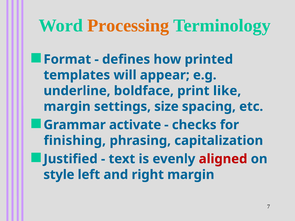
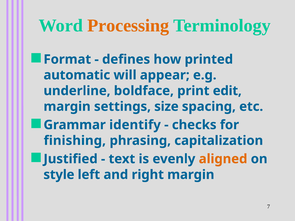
templates: templates -> automatic
like: like -> edit
activate: activate -> identify
aligned colour: red -> orange
